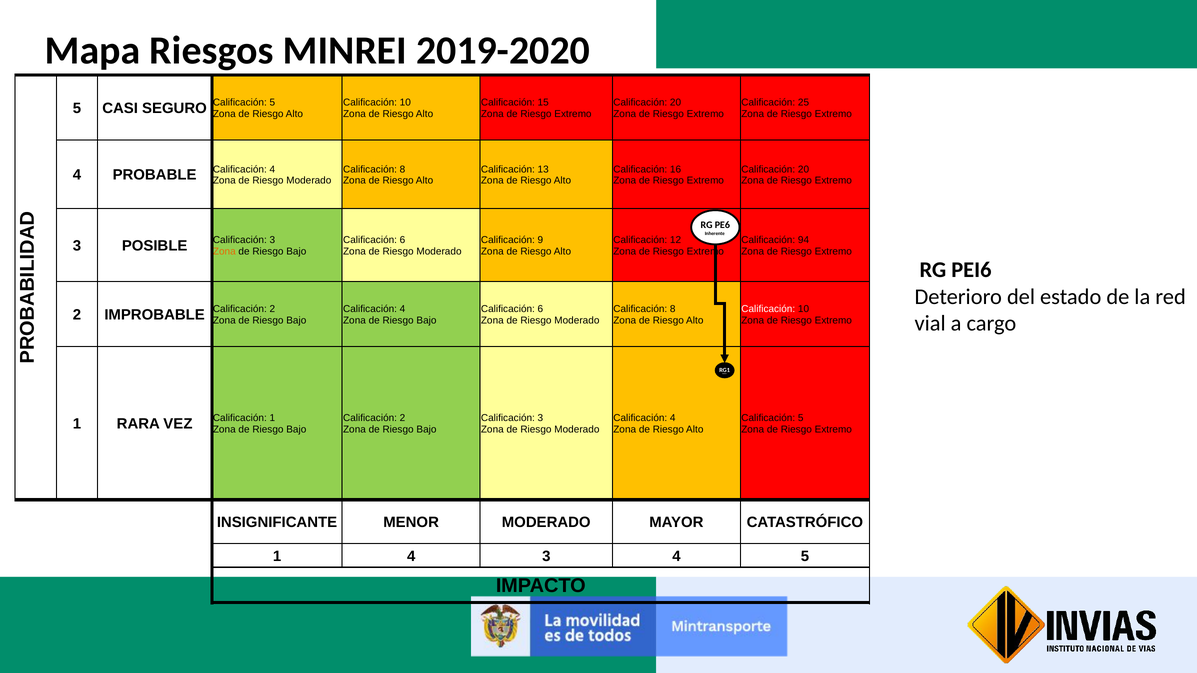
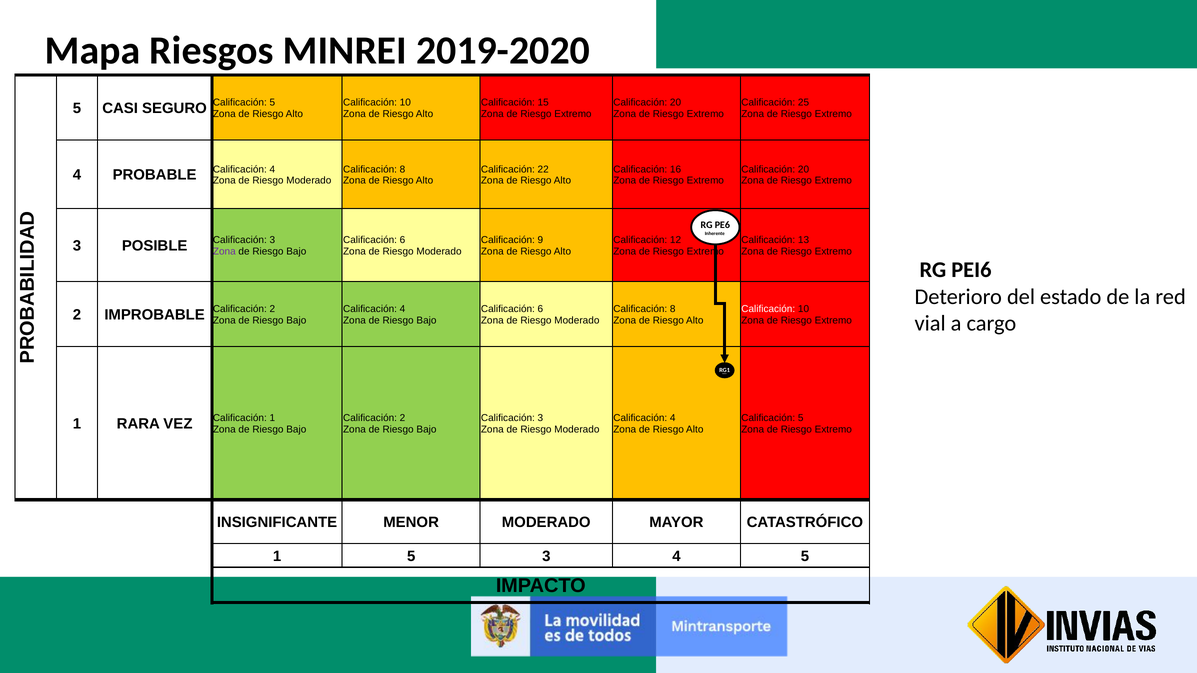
13: 13 -> 22
94: 94 -> 13
Zona at (224, 251) colour: orange -> purple
1 4: 4 -> 5
